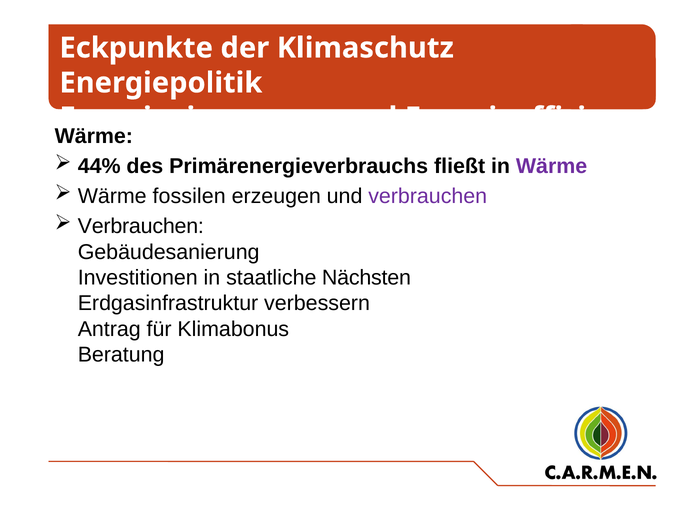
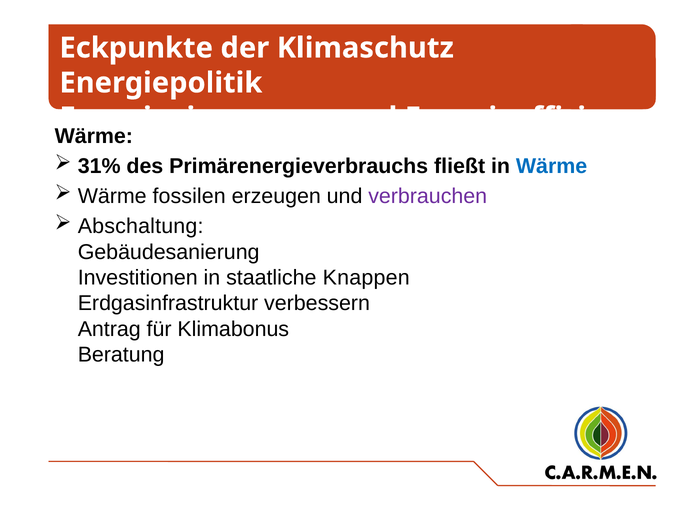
44%: 44% -> 31%
Wärme at (552, 166) colour: purple -> blue
Verbrauchen at (141, 226): Verbrauchen -> Abschaltung
Nächsten: Nächsten -> Knappen
